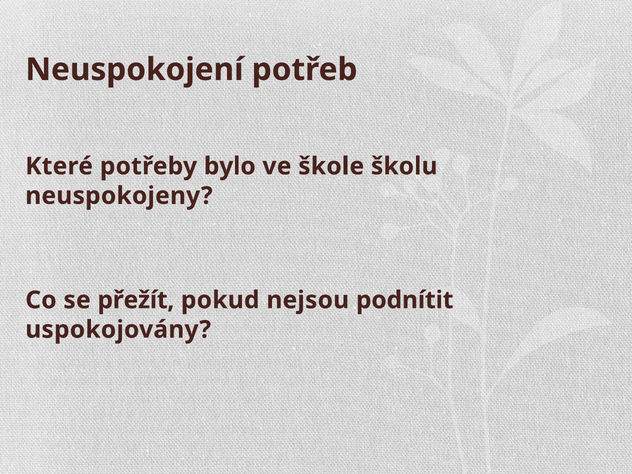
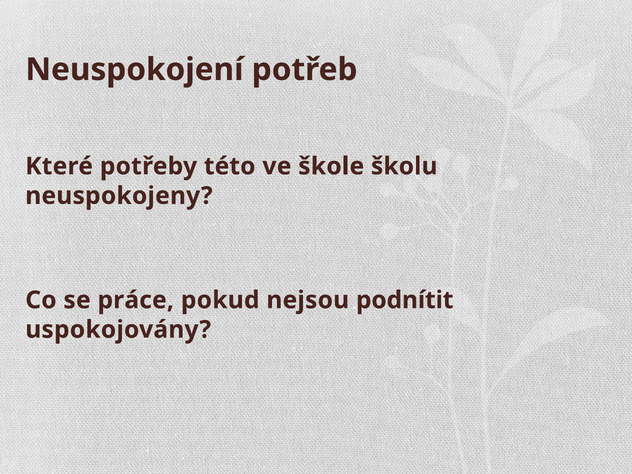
bylo: bylo -> této
přežít: přežít -> práce
